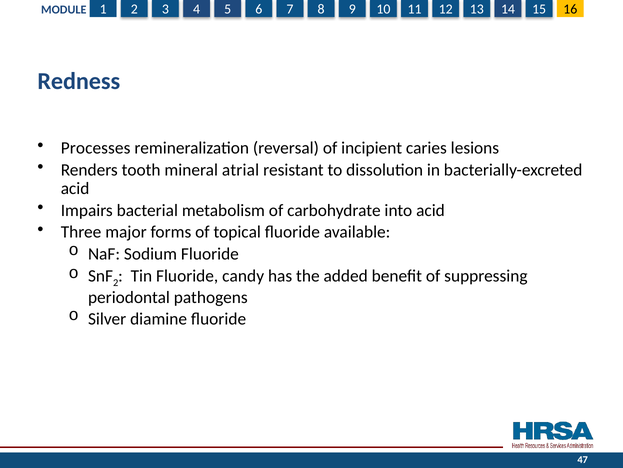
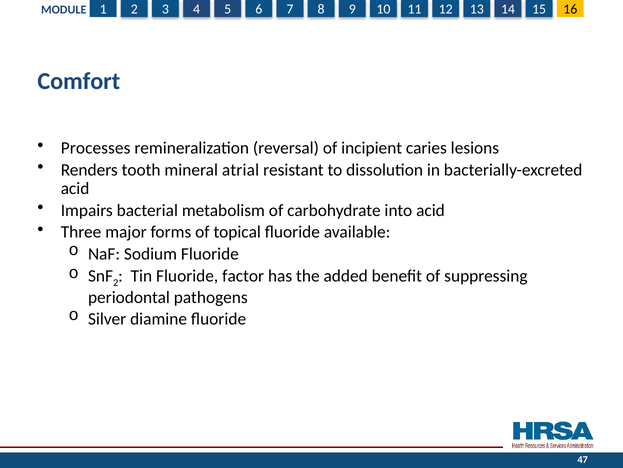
Redness: Redness -> Comfort
candy: candy -> factor
